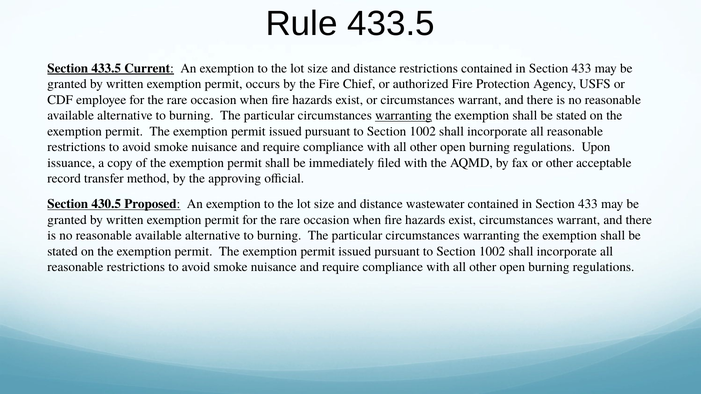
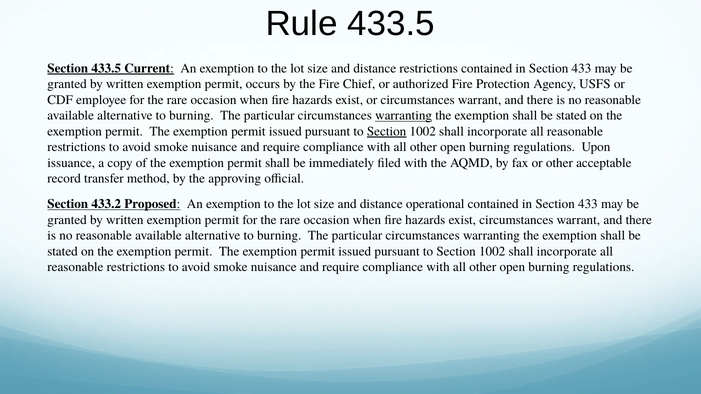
Section at (387, 131) underline: none -> present
430.5: 430.5 -> 433.2
wastewater: wastewater -> operational
